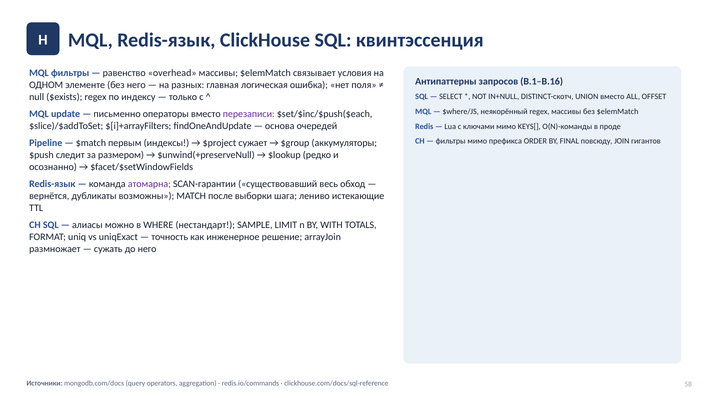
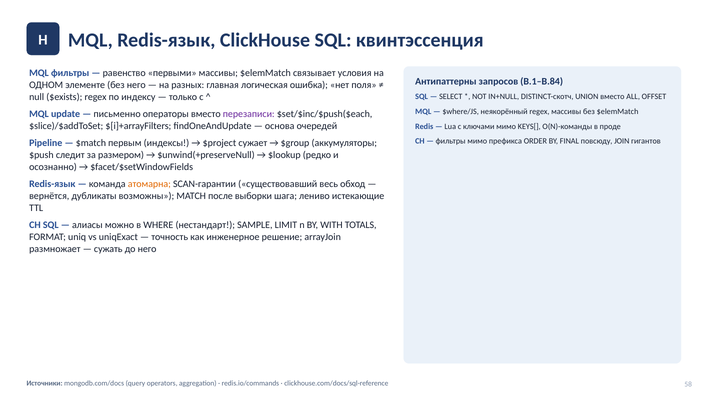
overhead: overhead -> первыми
В.1–В.16: В.1–В.16 -> В.1–В.84
атомарна colour: purple -> orange
